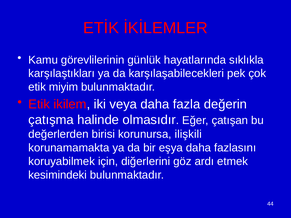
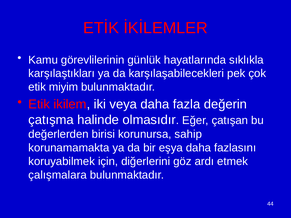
ilişkili: ilişkili -> sahip
kesimindeki: kesimindeki -> çalışmalara
